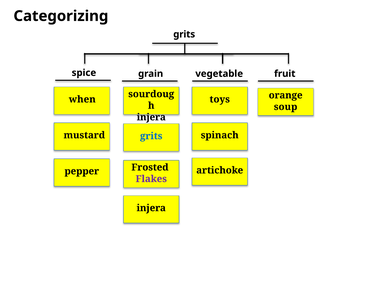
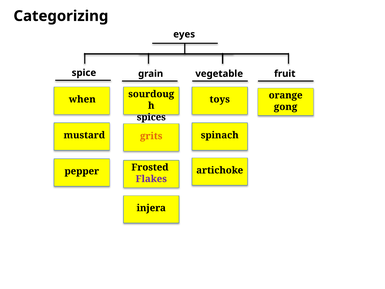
grits at (184, 34): grits -> eyes
soup: soup -> gong
injera at (151, 117): injera -> spices
grits at (151, 136) colour: blue -> orange
